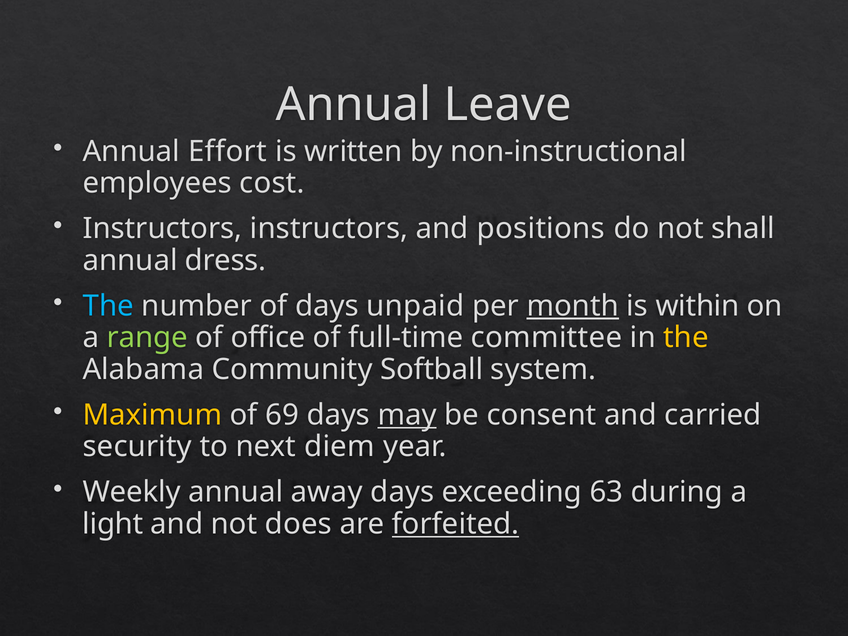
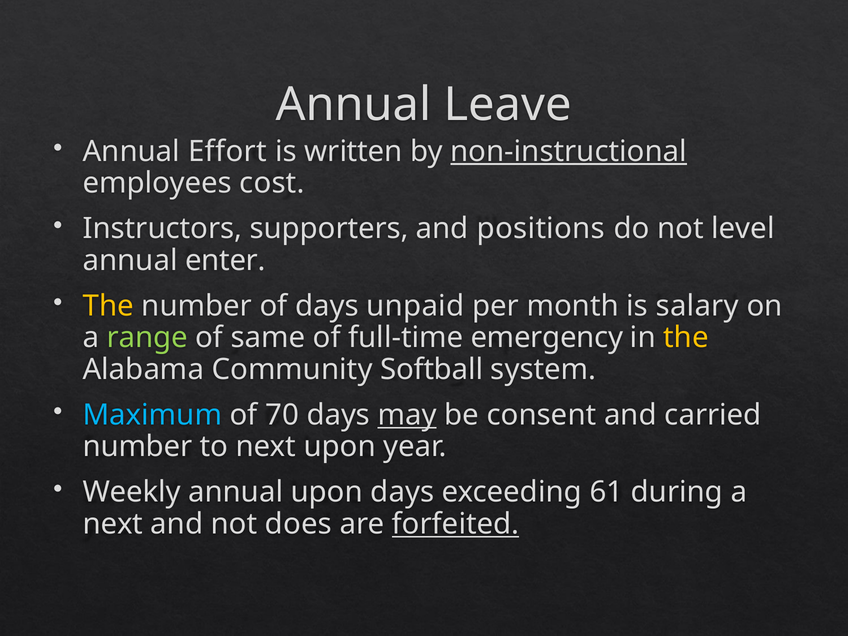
non-instructional underline: none -> present
Instructors instructors: instructors -> supporters
shall: shall -> level
dress: dress -> enter
The at (108, 306) colour: light blue -> yellow
month underline: present -> none
within: within -> salary
office: office -> same
committee: committee -> emergency
Maximum colour: yellow -> light blue
69: 69 -> 70
security at (137, 447): security -> number
next diem: diem -> upon
annual away: away -> upon
63: 63 -> 61
light at (113, 524): light -> next
